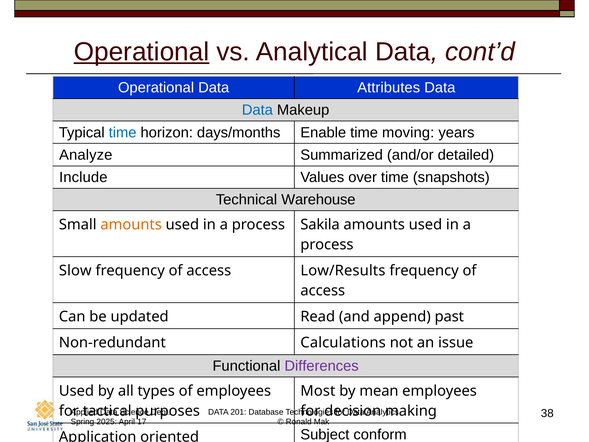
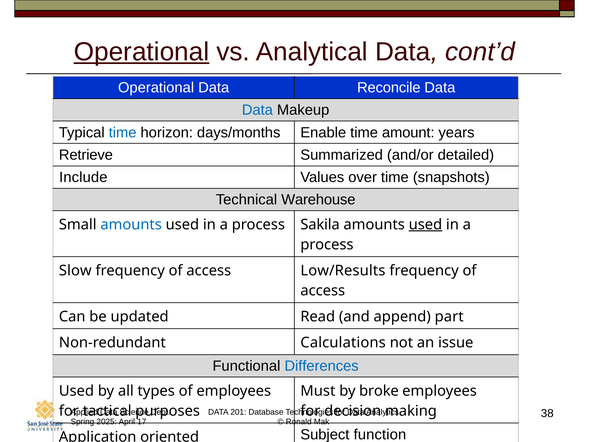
Attributes: Attributes -> Reconcile
moving: moving -> amount
Analyze: Analyze -> Retrieve
amounts at (131, 224) colour: orange -> blue
used at (425, 224) underline: none -> present
past: past -> part
Differences colour: purple -> blue
Most: Most -> Must
mean: mean -> broke
conform: conform -> function
